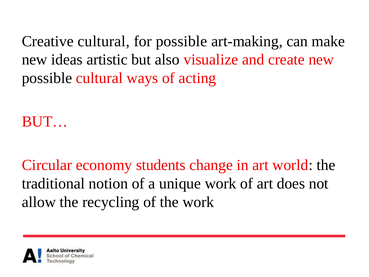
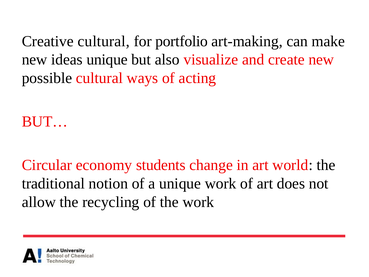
for possible: possible -> portfolio
ideas artistic: artistic -> unique
